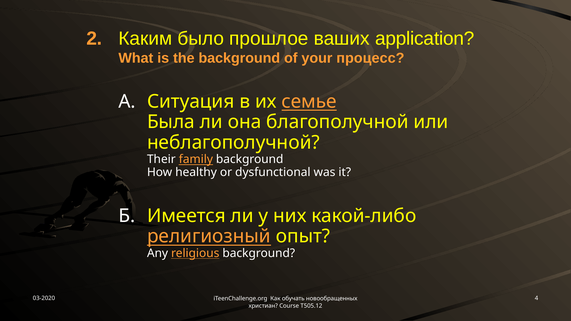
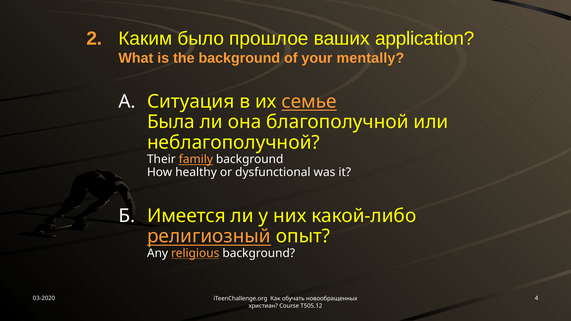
процесс: процесс -> mentally
